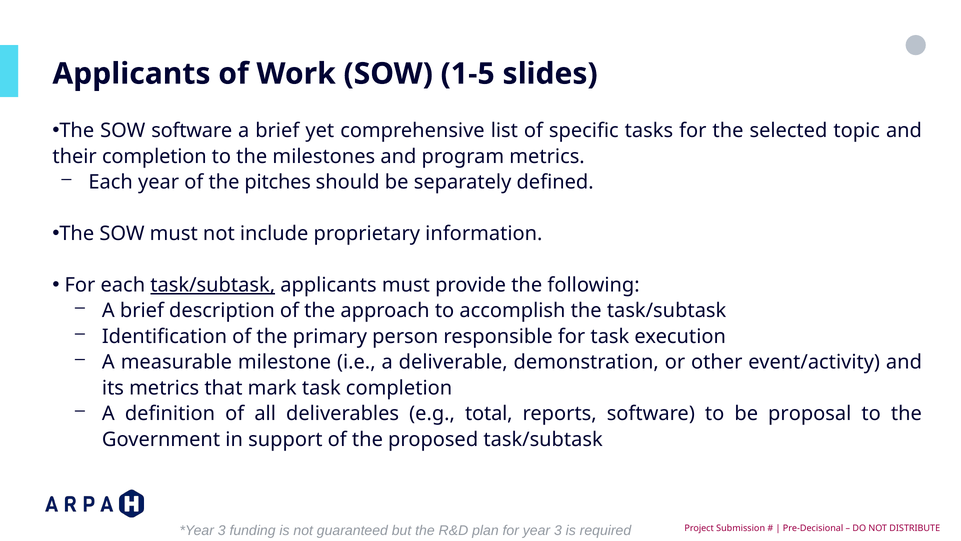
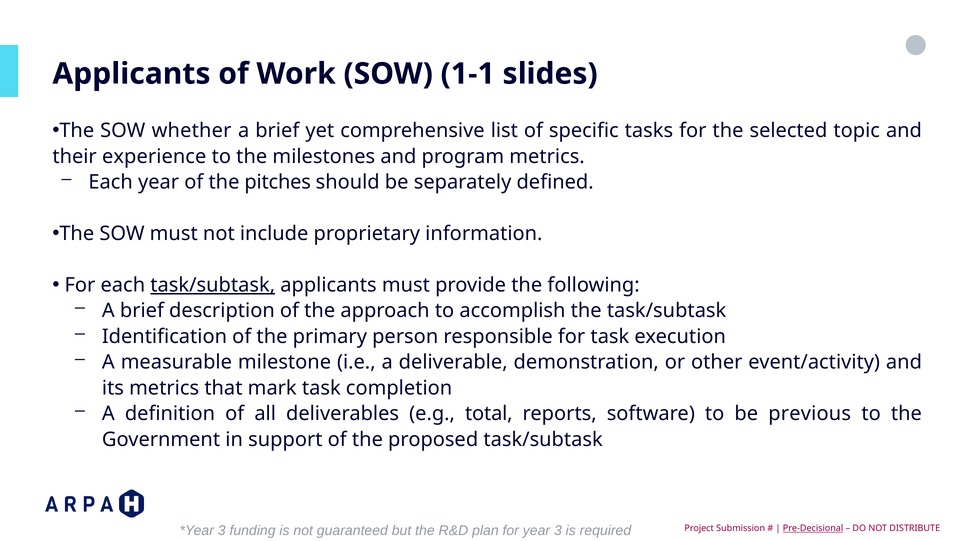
1-5: 1-5 -> 1-1
SOW software: software -> whether
their completion: completion -> experience
proposal: proposal -> previous
Pre-Decisional underline: none -> present
